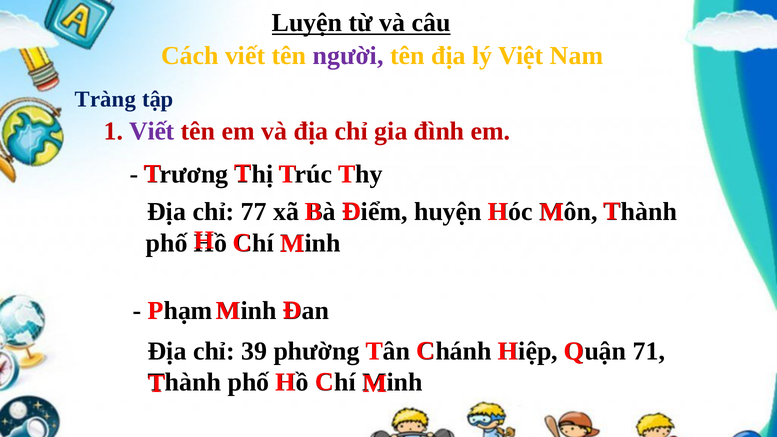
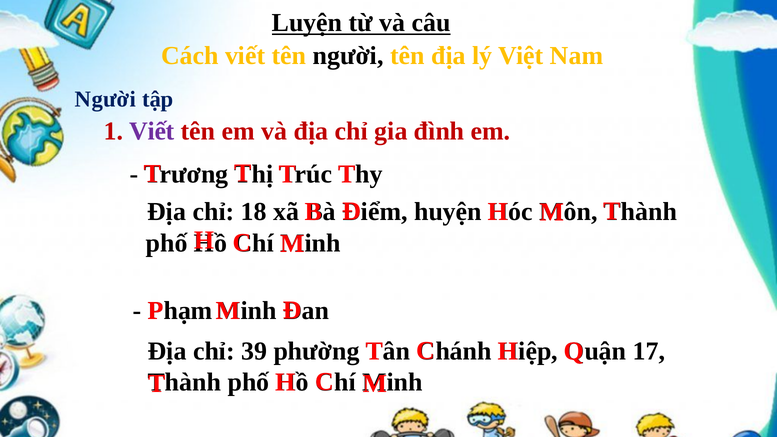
người at (348, 56) colour: purple -> black
Tràng at (105, 99): Tràng -> Người
77: 77 -> 18
71: 71 -> 17
